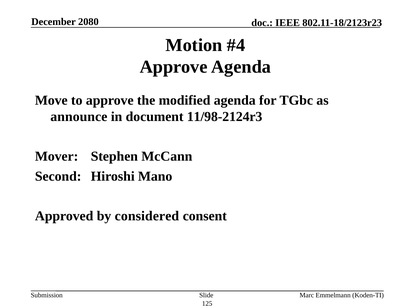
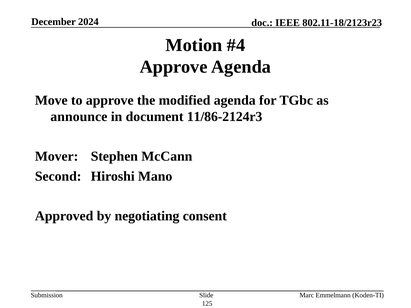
2080: 2080 -> 2024
11/98-2124r3: 11/98-2124r3 -> 11/86-2124r3
considered: considered -> negotiating
